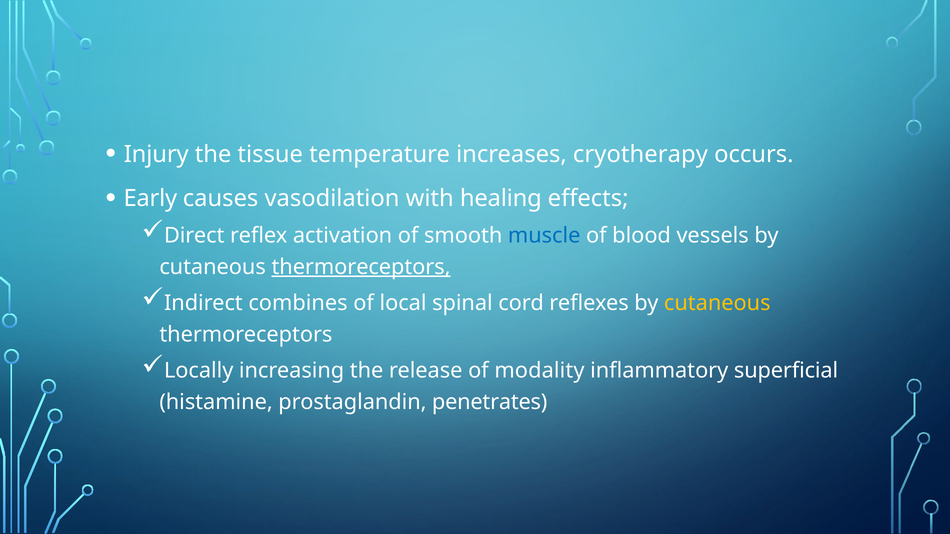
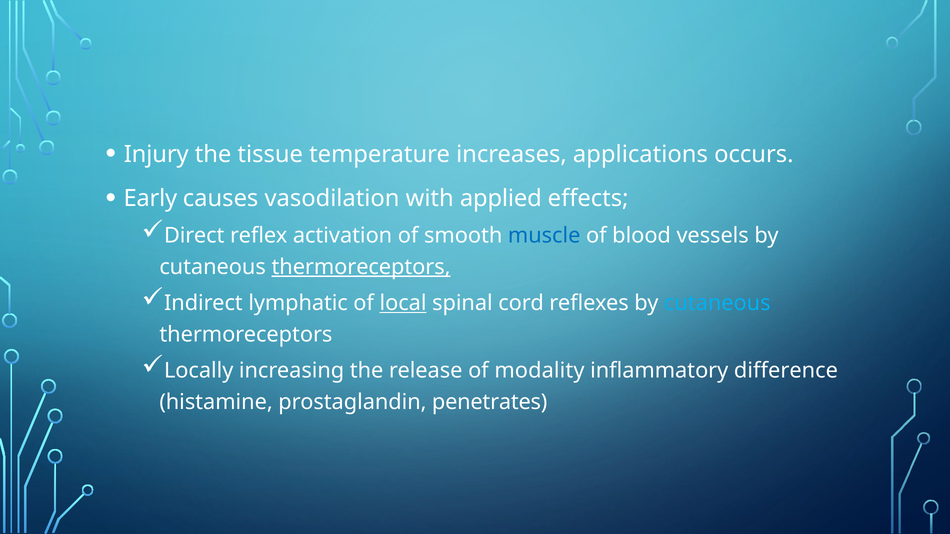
cryotherapy: cryotherapy -> applications
healing: healing -> applied
combines: combines -> lymphatic
local underline: none -> present
cutaneous at (717, 303) colour: yellow -> light blue
superficial: superficial -> difference
